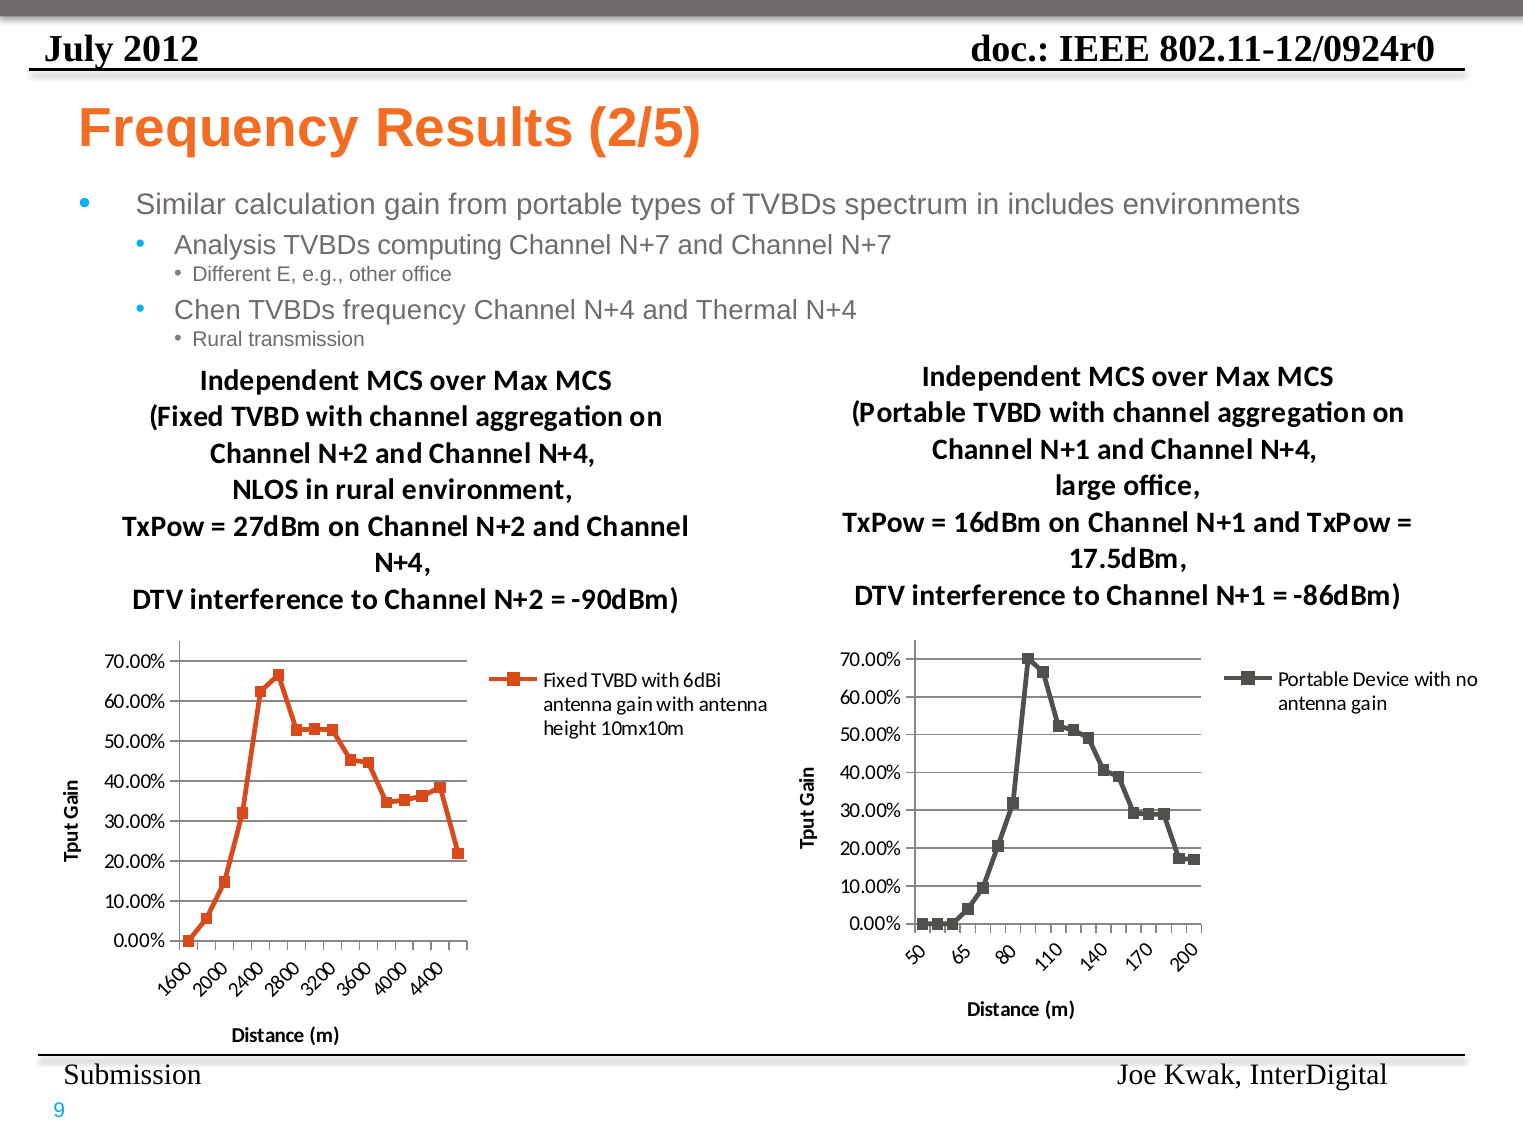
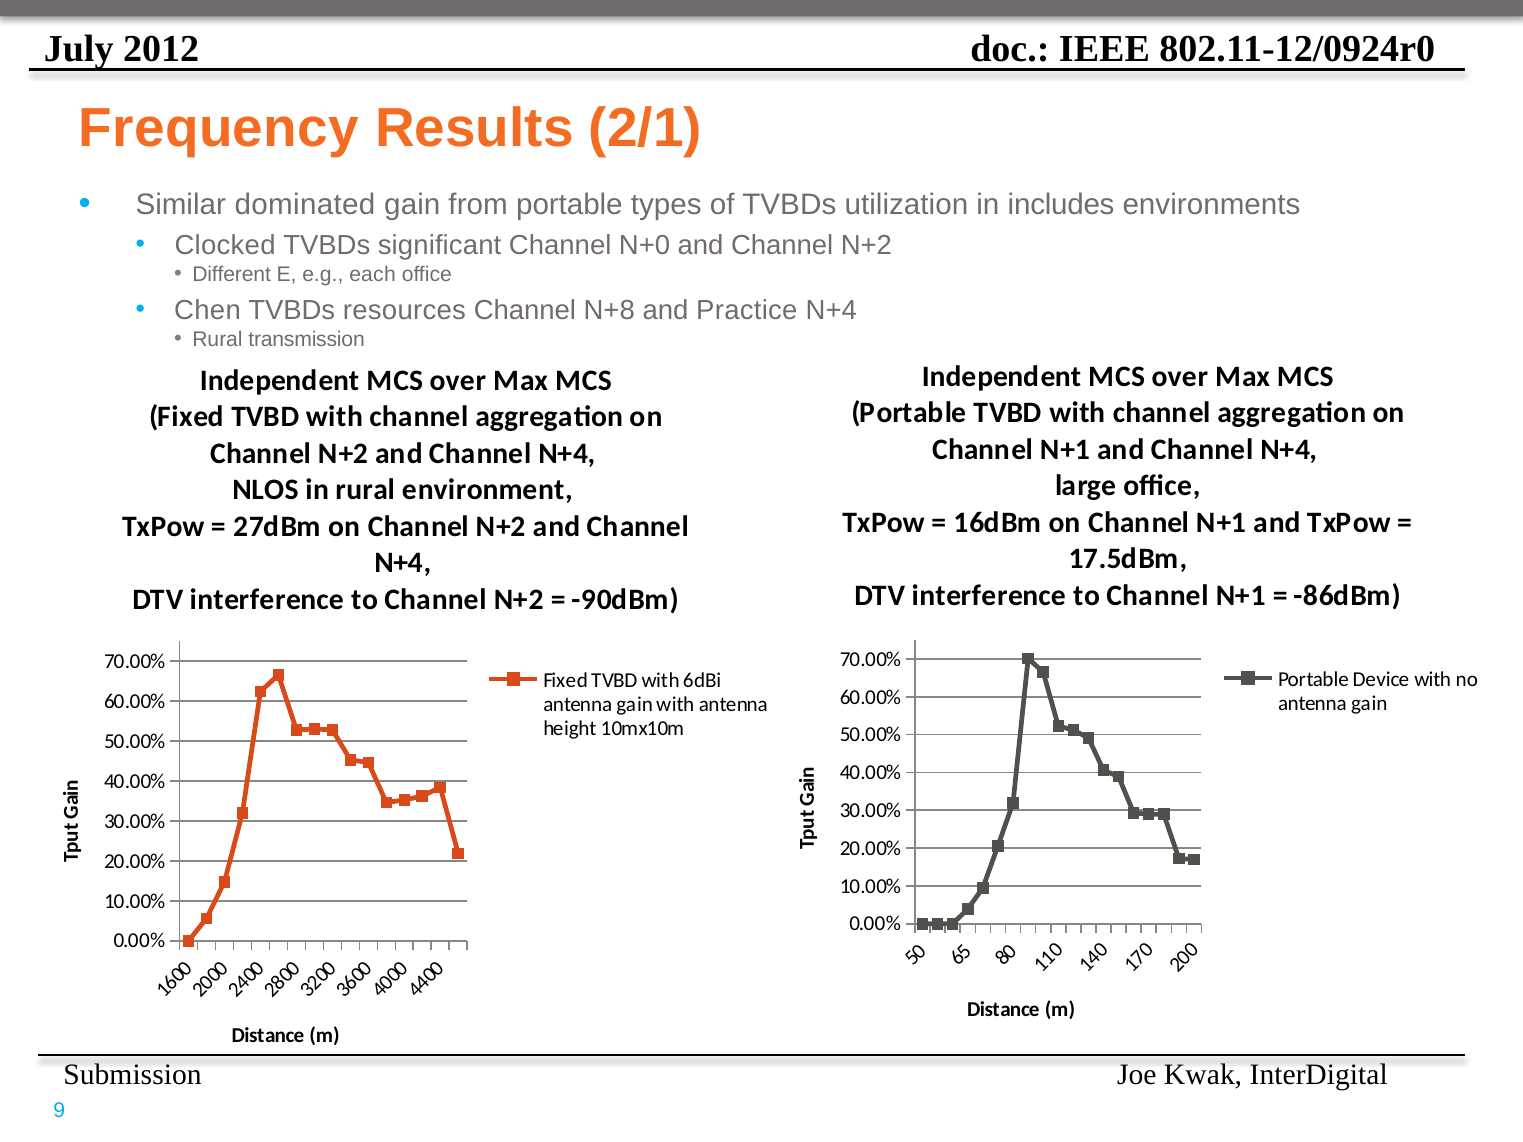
2/5: 2/5 -> 2/1
calculation: calculation -> dominated
spectrum: spectrum -> utilization
Analysis: Analysis -> Clocked
computing: computing -> significant
N+7 at (645, 246): N+7 -> N+0
and Channel N+7: N+7 -> N+2
other: other -> each
TVBDs frequency: frequency -> resources
N+4 at (609, 310): N+4 -> N+8
Thermal: Thermal -> Practice
